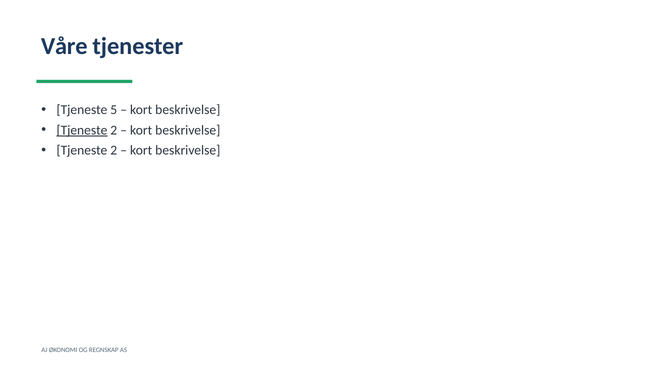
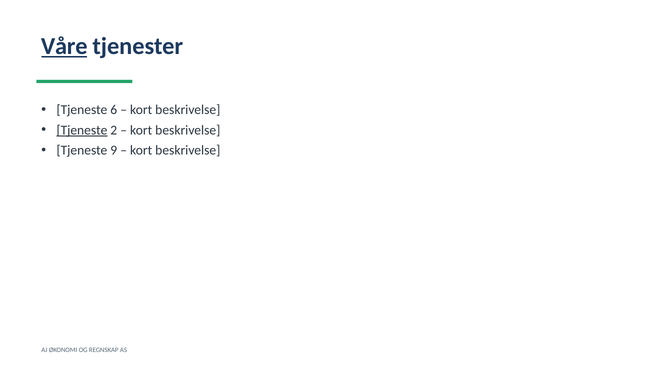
Våre underline: none -> present
5: 5 -> 6
2 at (114, 151): 2 -> 9
